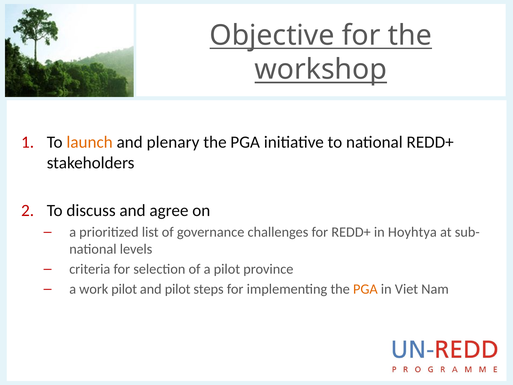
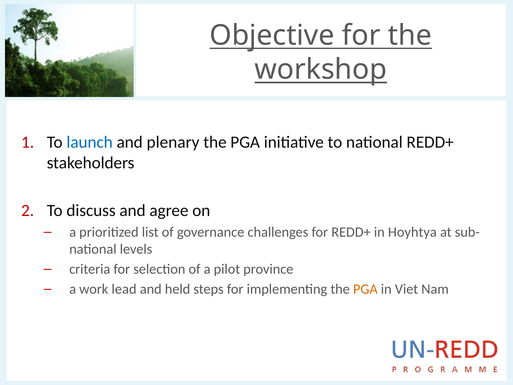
launch colour: orange -> blue
work pilot: pilot -> lead
and pilot: pilot -> held
